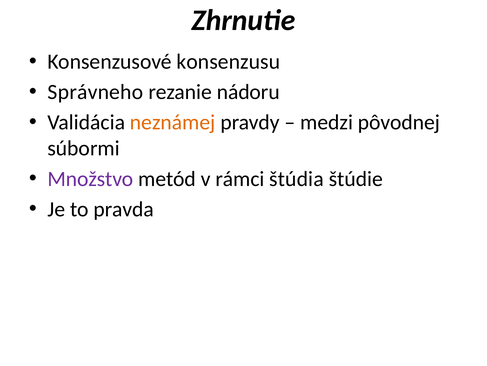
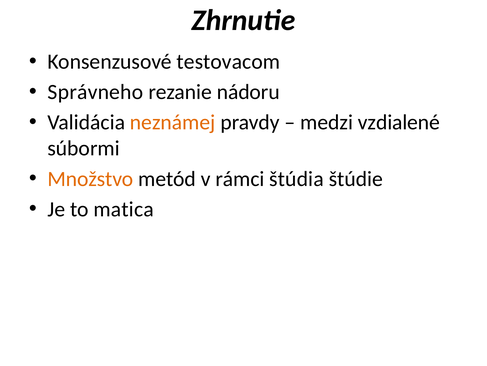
konsenzusu: konsenzusu -> testovacom
pôvodnej: pôvodnej -> vzdialené
Množstvo colour: purple -> orange
pravda: pravda -> matica
